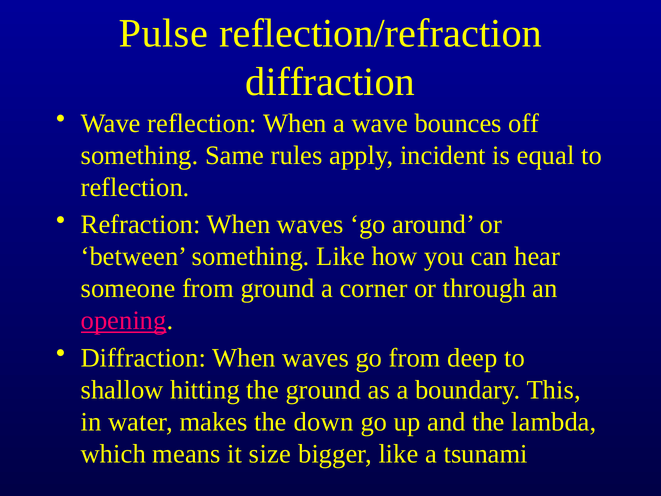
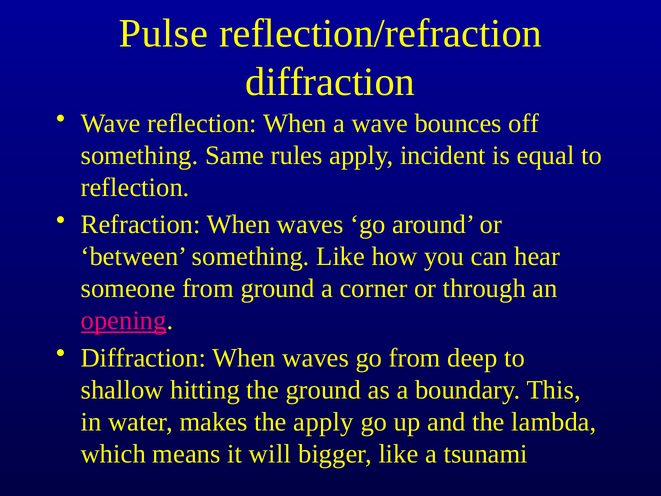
the down: down -> apply
size: size -> will
